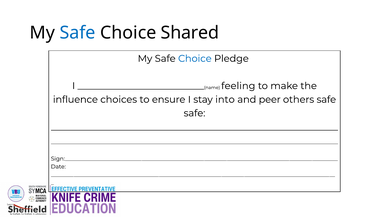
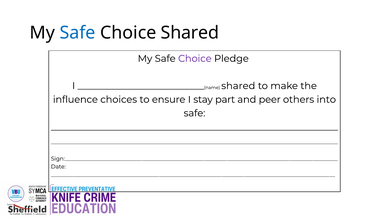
Choice at (195, 59) colour: blue -> purple
feeling at (238, 86): feeling -> shared
into: into -> part
others safe: safe -> into
